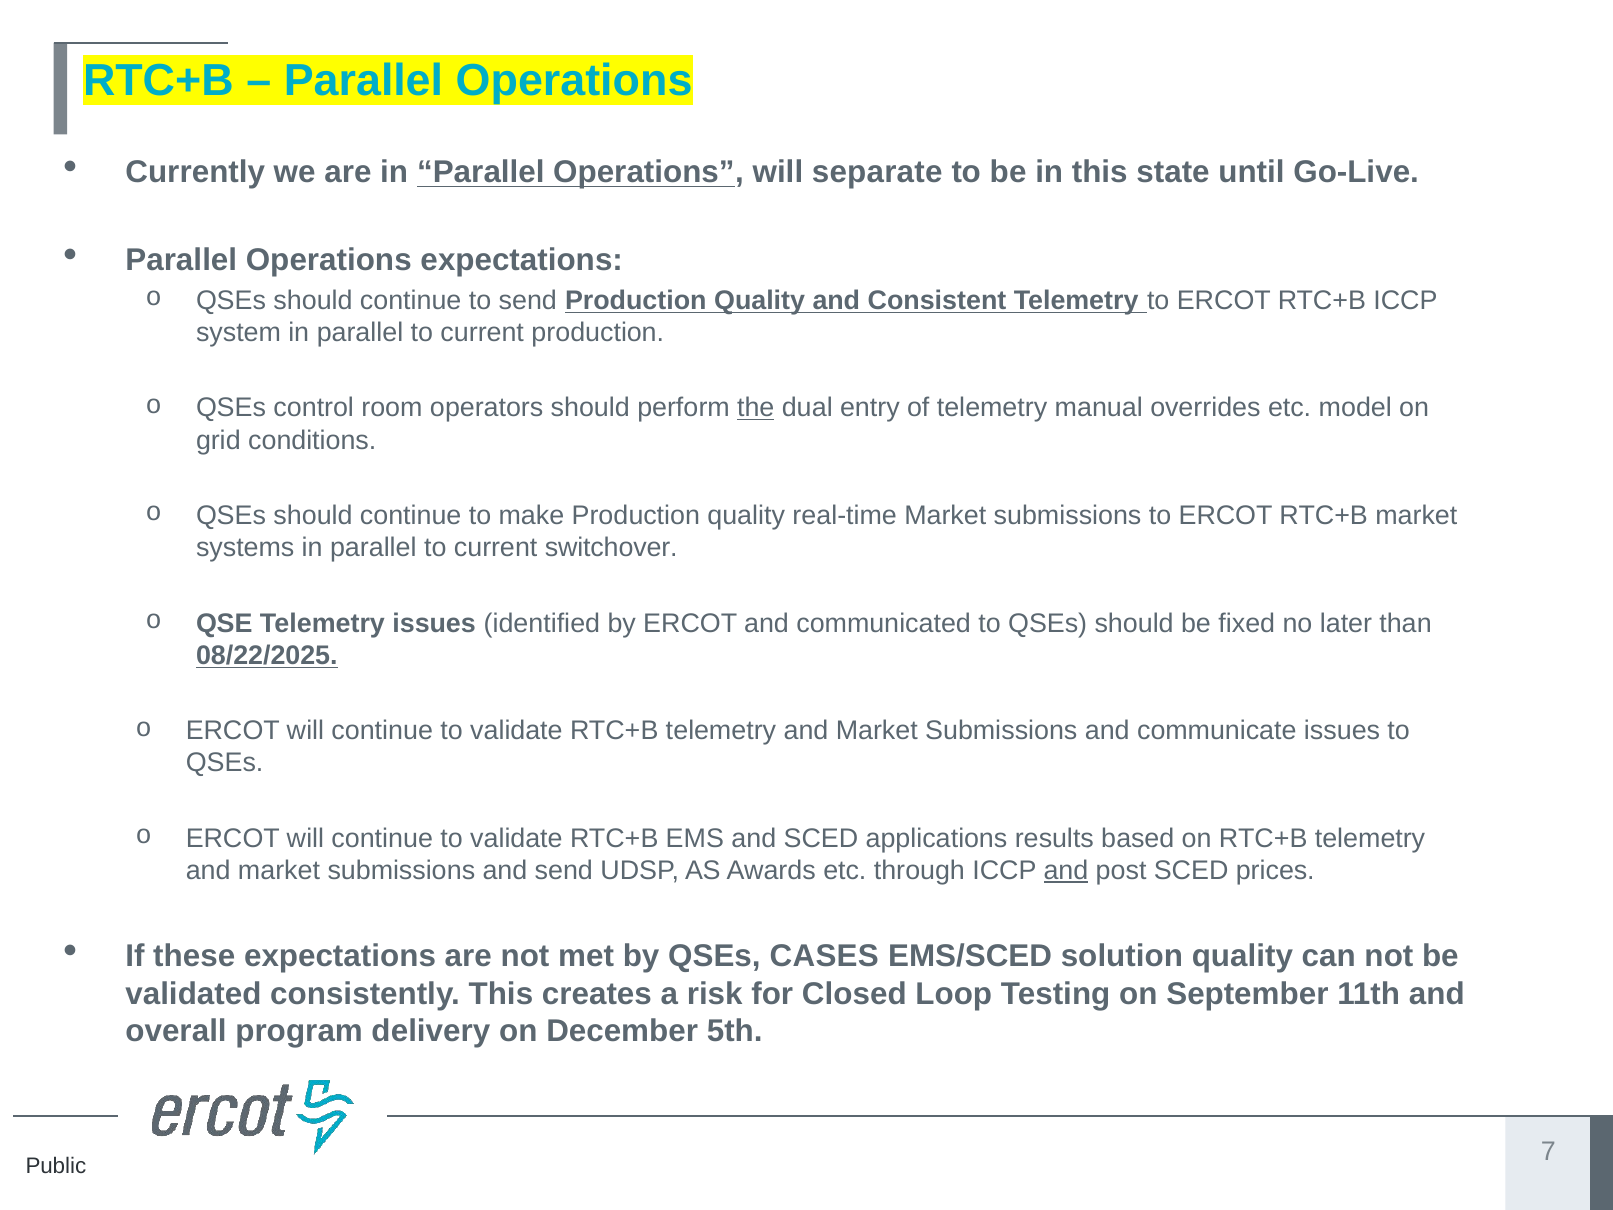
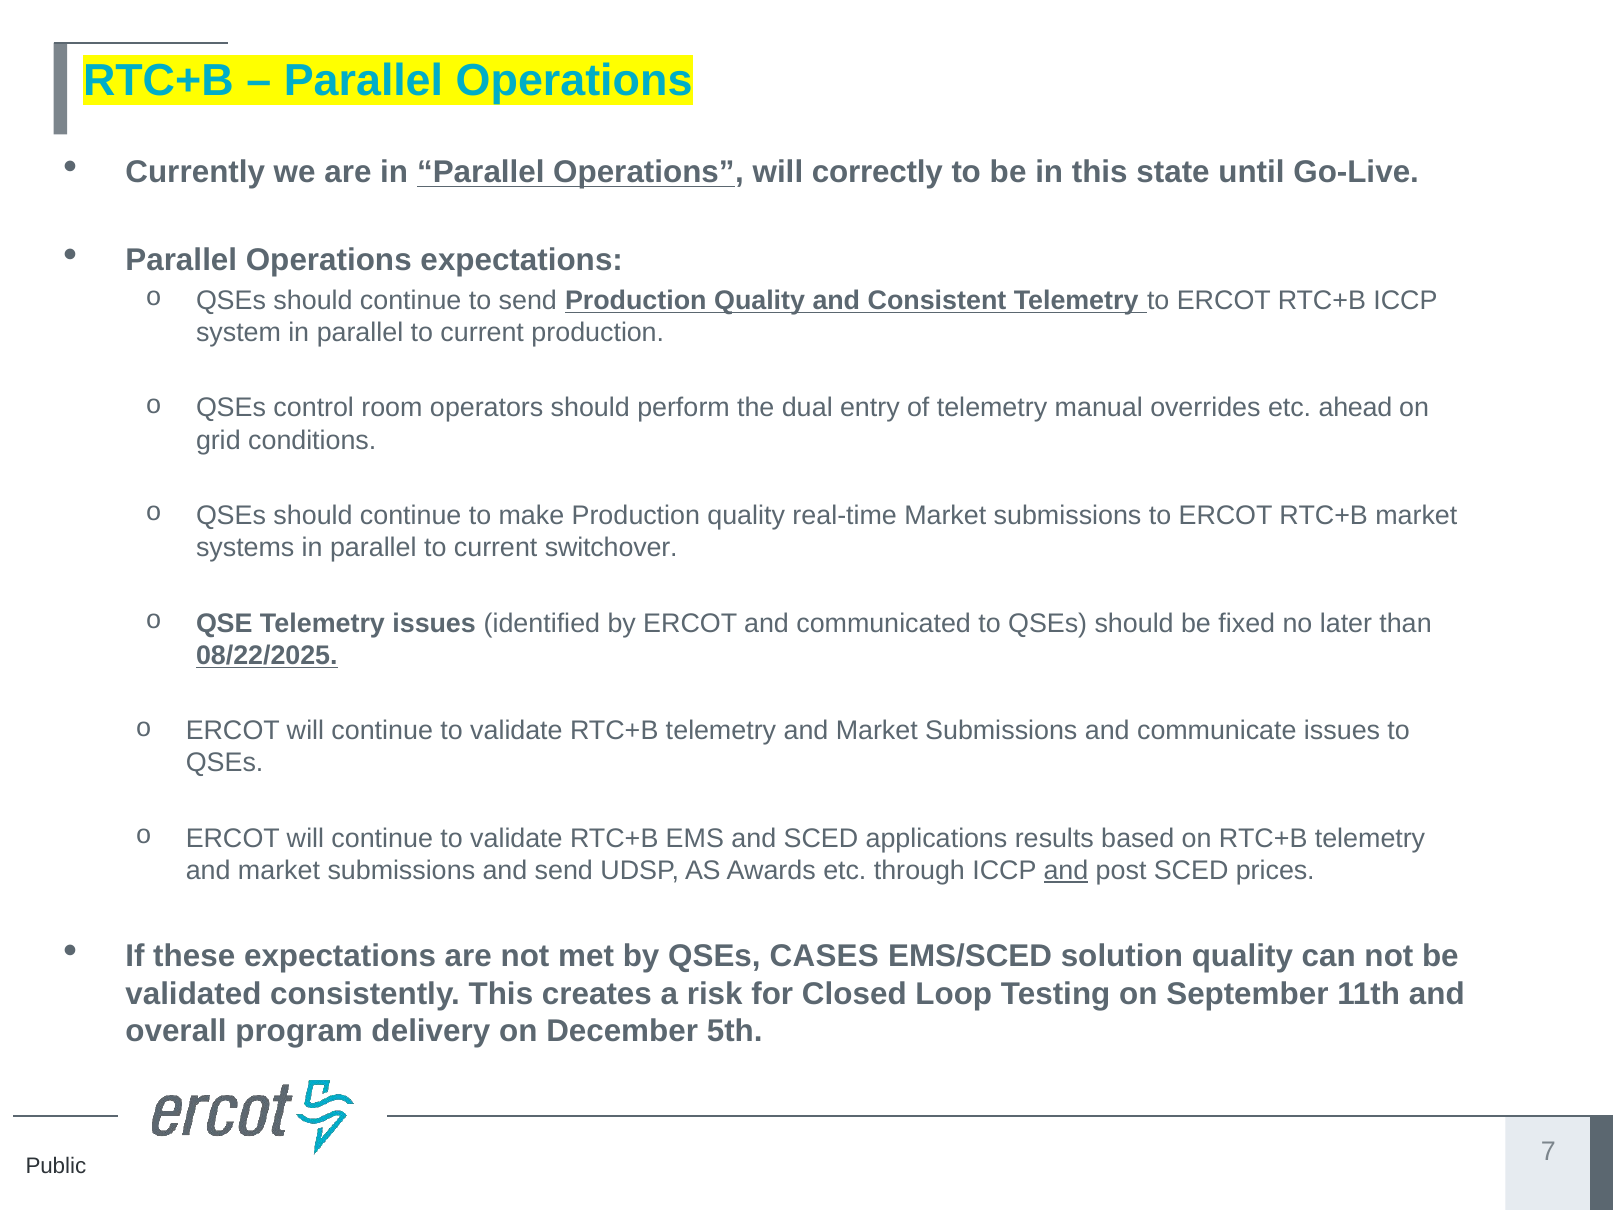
separate: separate -> correctly
the underline: present -> none
model: model -> ahead
